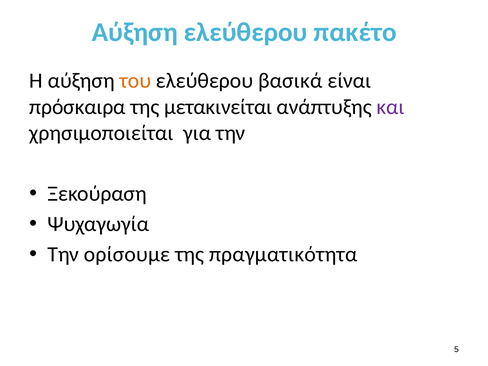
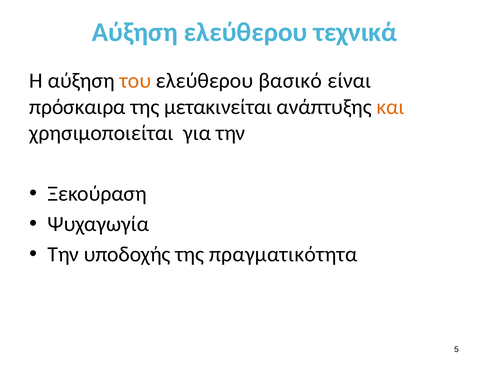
πακέτο: πακέτο -> τεχνικά
βασικά: βασικά -> βασικό
και colour: purple -> orange
ορίσουμε: ορίσουμε -> υποδοχής
